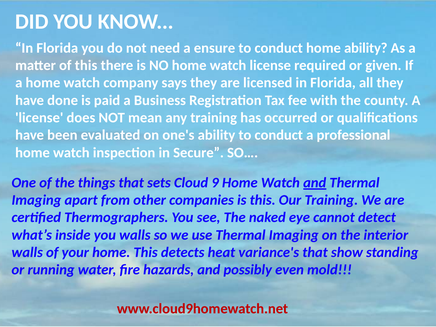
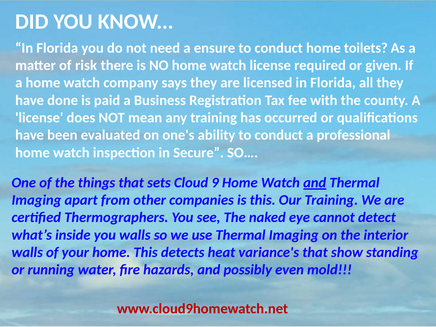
home ability: ability -> toilets
of this: this -> risk
